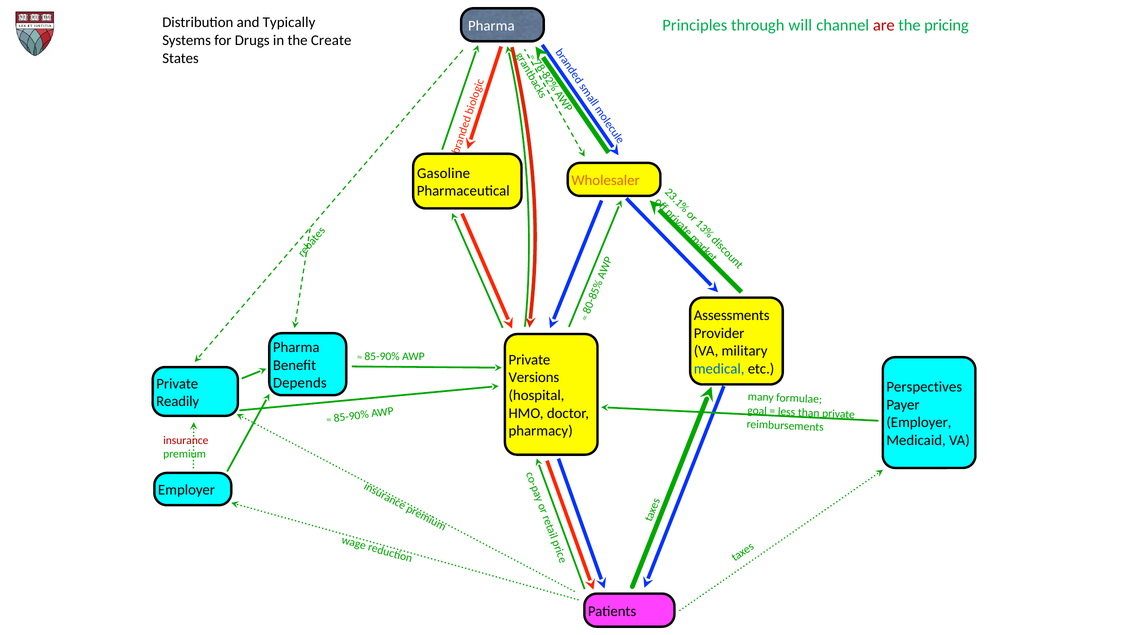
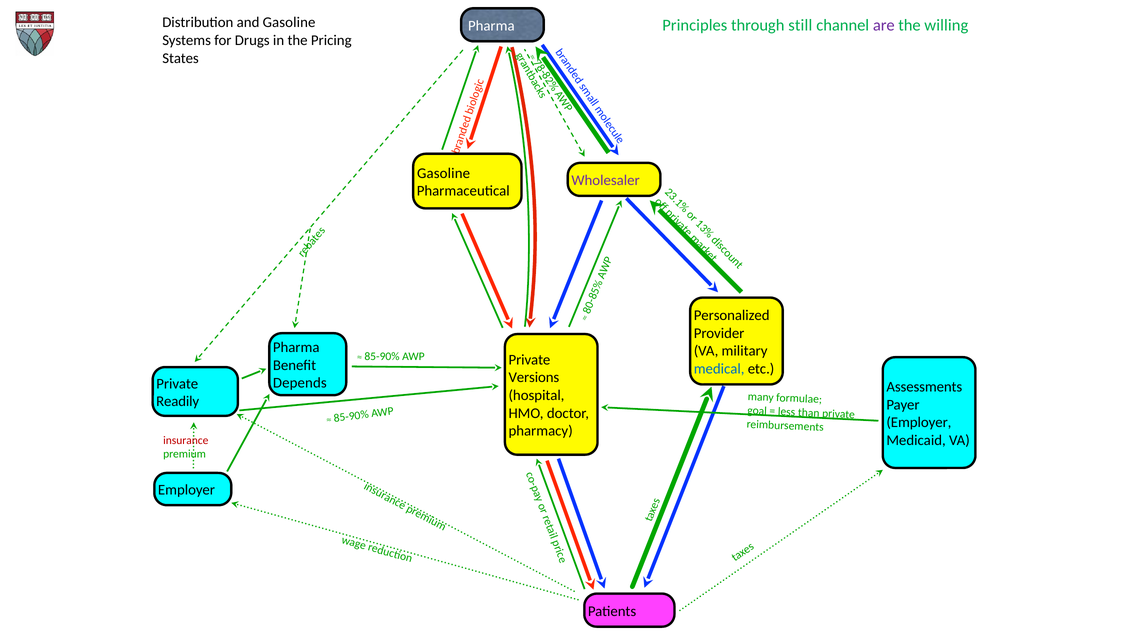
and Typically: Typically -> Gasoline
will: will -> still
are colour: red -> purple
pricing: pricing -> willing
Create: Create -> Pricing
Wholesaler colour: orange -> purple
Assessments: Assessments -> Personalized
Perspectives: Perspectives -> Assessments
